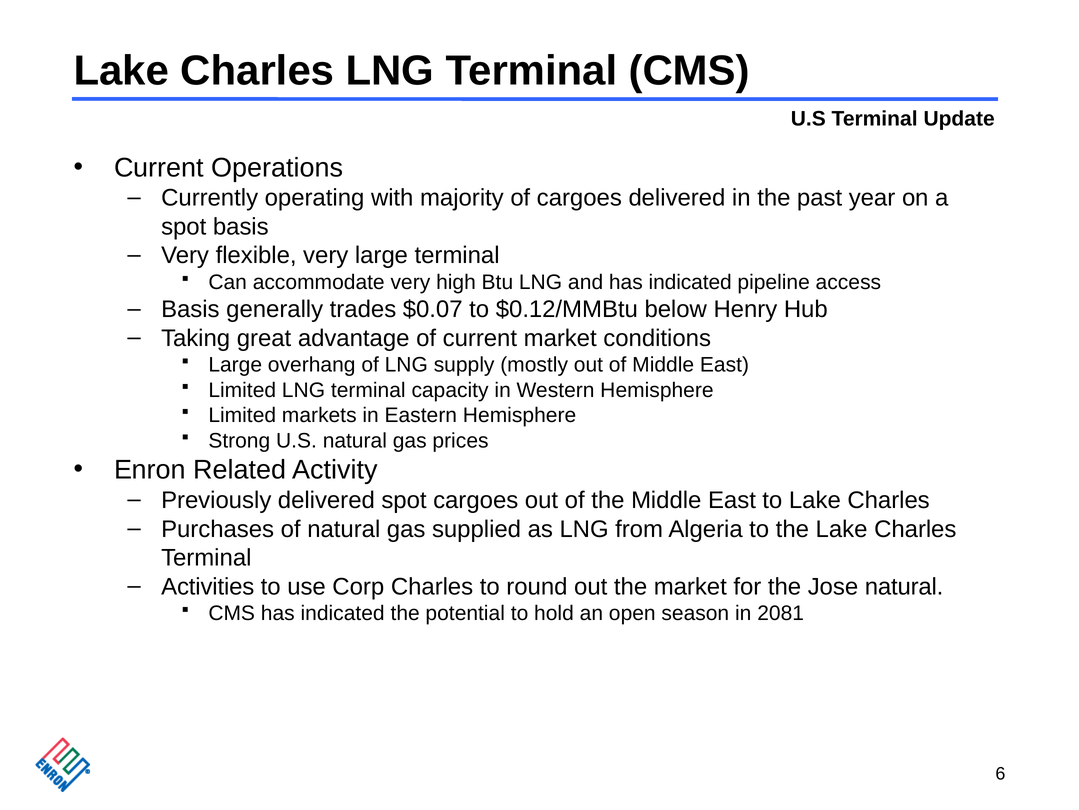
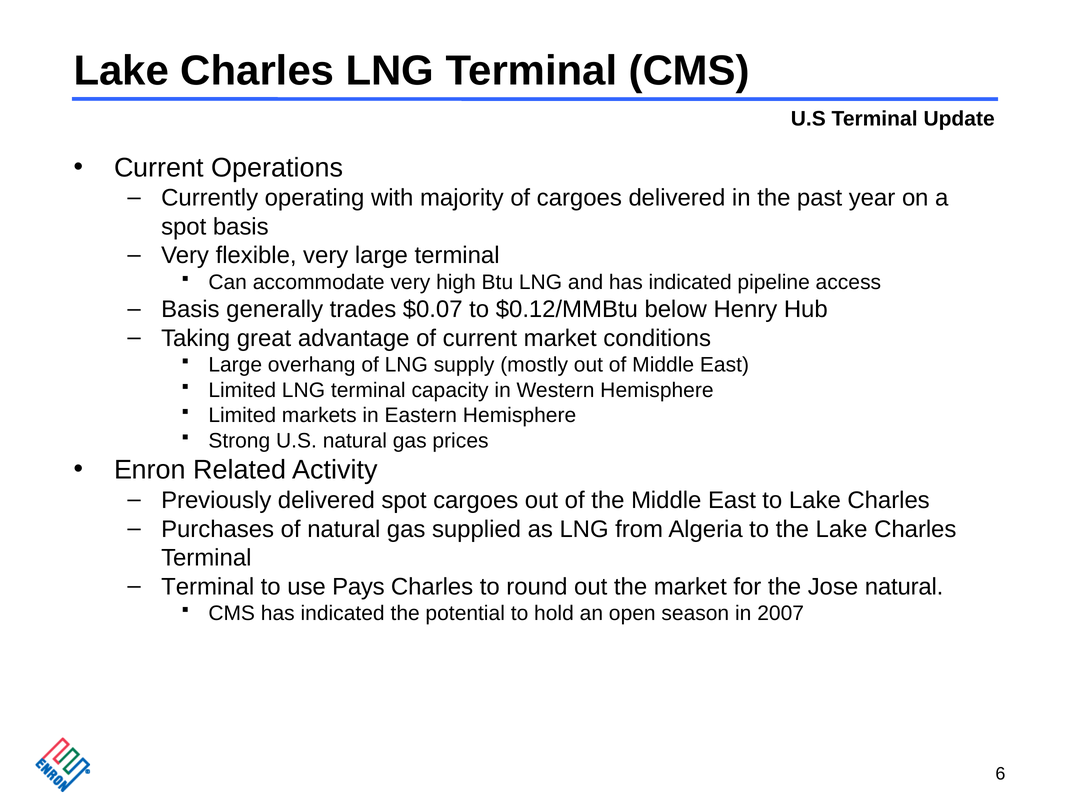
Activities at (208, 586): Activities -> Terminal
Corp: Corp -> Pays
2081: 2081 -> 2007
